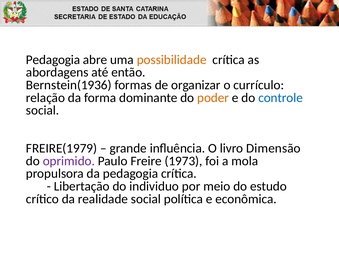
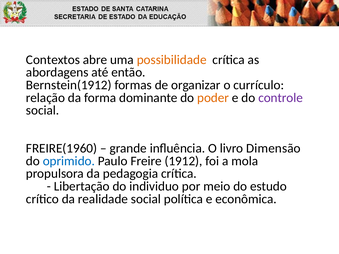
Pedagogia at (53, 60): Pedagogia -> Contextos
Bernstein(1936: Bernstein(1936 -> Bernstein(1912
controle colour: blue -> purple
FREIRE(1979: FREIRE(1979 -> FREIRE(1960
oprimido colour: purple -> blue
1973: 1973 -> 1912
